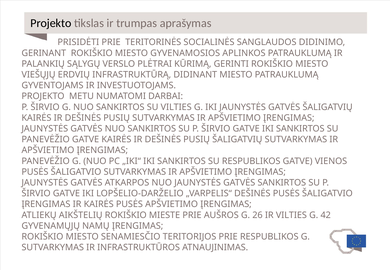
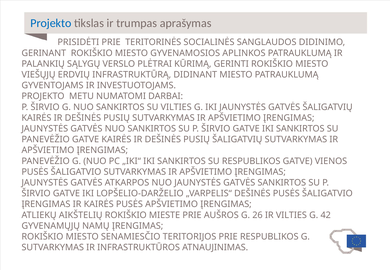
Projekto at (51, 23) colour: black -> blue
